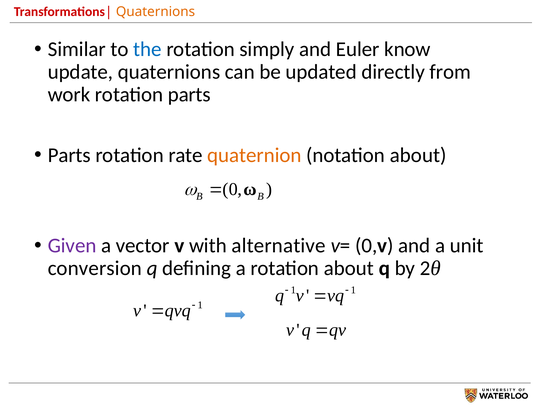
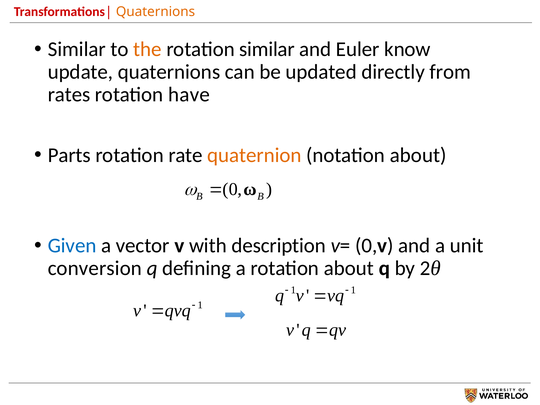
the colour: blue -> orange
rotation simply: simply -> similar
work: work -> rates
rotation parts: parts -> have
Given colour: purple -> blue
alternative: alternative -> description
